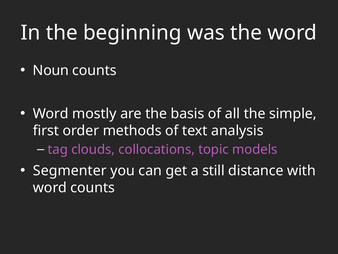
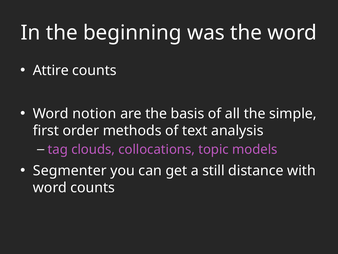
Noun: Noun -> Attire
mostly: mostly -> notion
